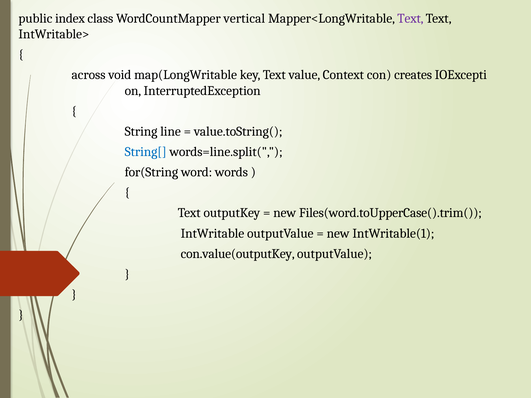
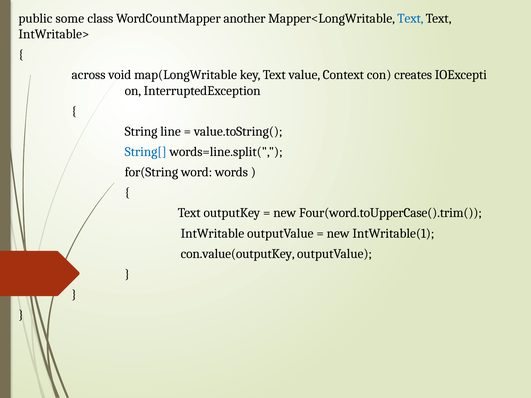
index: index -> some
vertical: vertical -> another
Text at (410, 18) colour: purple -> blue
Files(word.toUpperCase().trim(: Files(word.toUpperCase().trim( -> Four(word.toUpperCase().trim(
